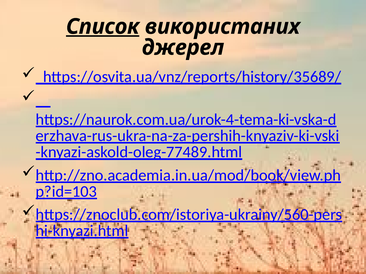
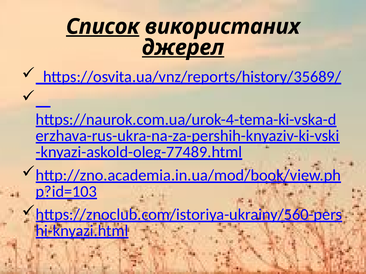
джерел underline: none -> present
